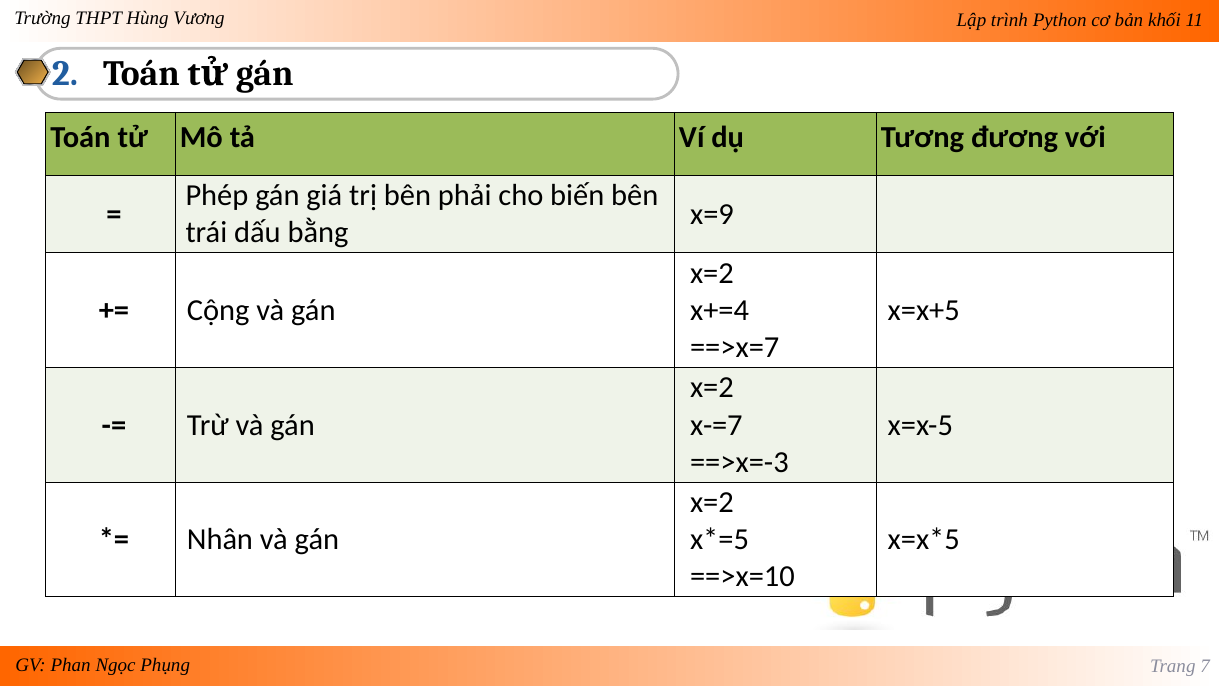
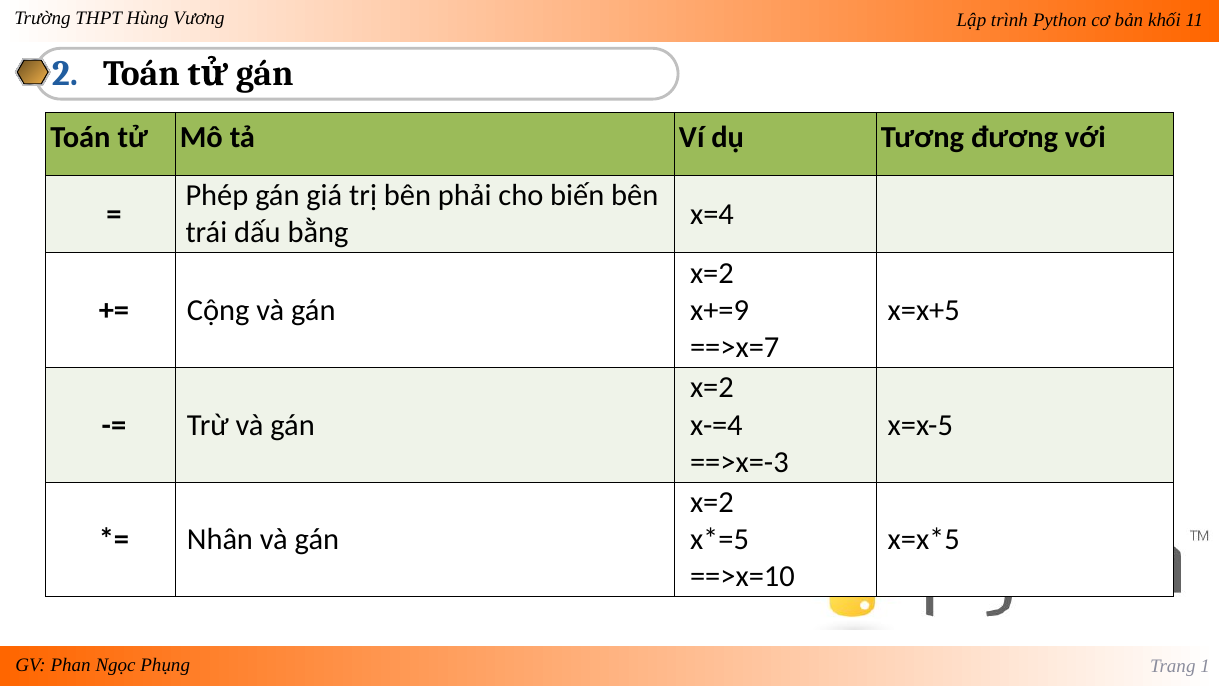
x=9: x=9 -> x=4
x+=4: x+=4 -> x+=9
x-=7: x-=7 -> x-=4
7: 7 -> 1
